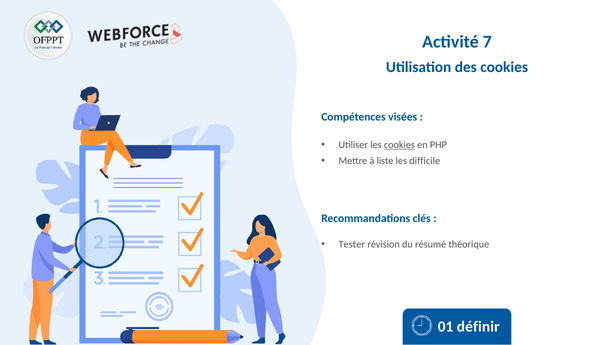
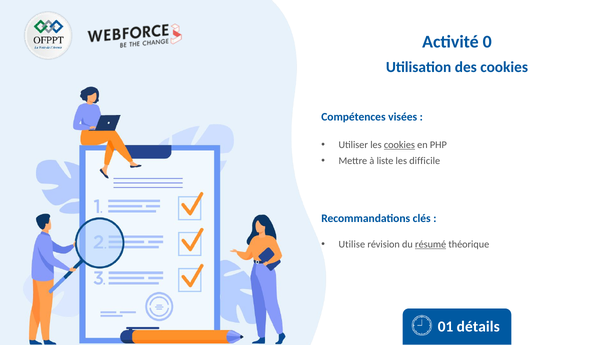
7: 7 -> 0
Tester: Tester -> Utilise
résumé underline: none -> present
définir: définir -> détails
